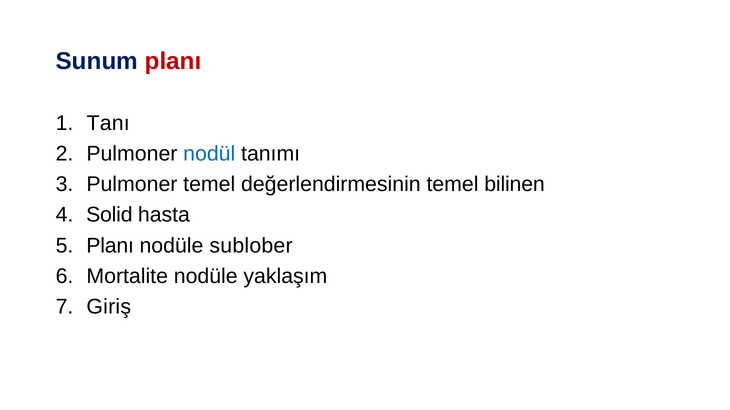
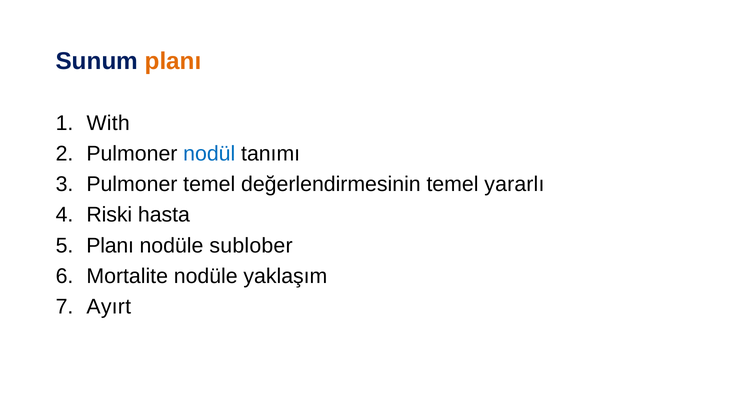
planı at (173, 61) colour: red -> orange
Tanı: Tanı -> With
bilinen: bilinen -> yararlı
Solid: Solid -> Riski
Giriş: Giriş -> Ayırt
